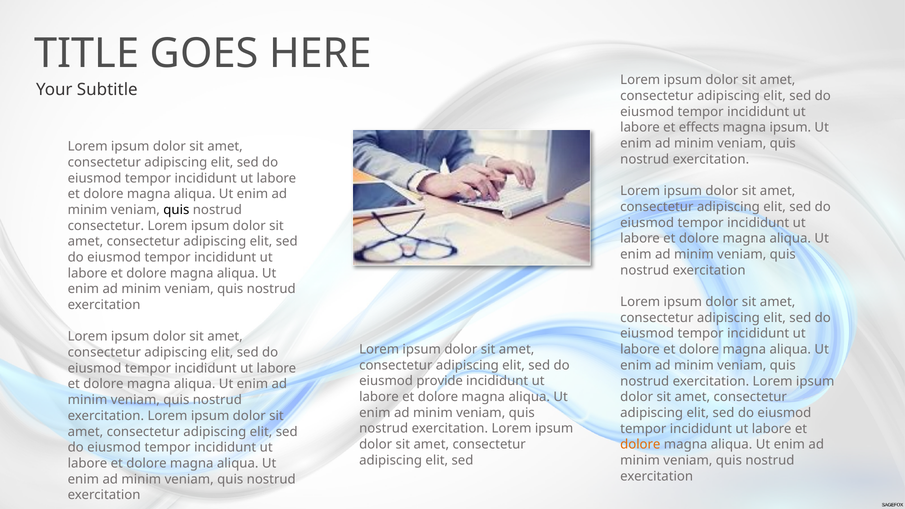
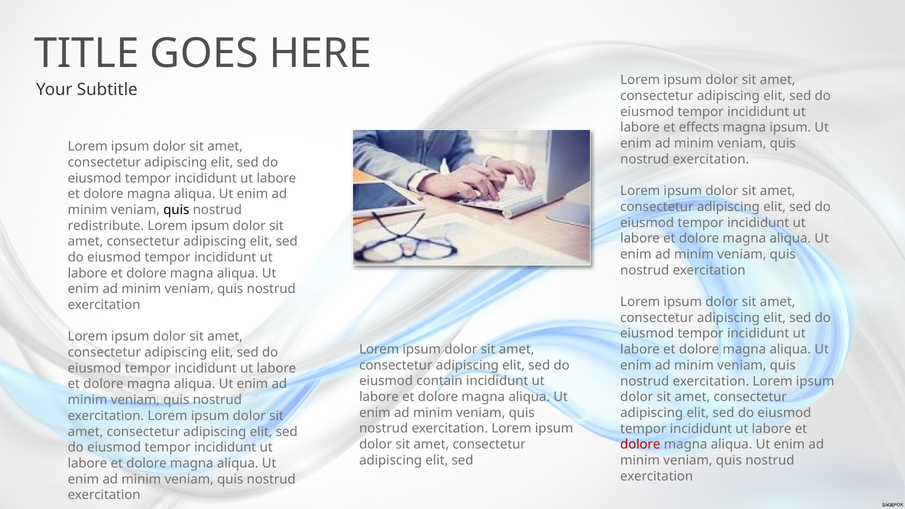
consectetur at (106, 226): consectetur -> redistribute
provide: provide -> contain
dolore at (640, 445) colour: orange -> red
